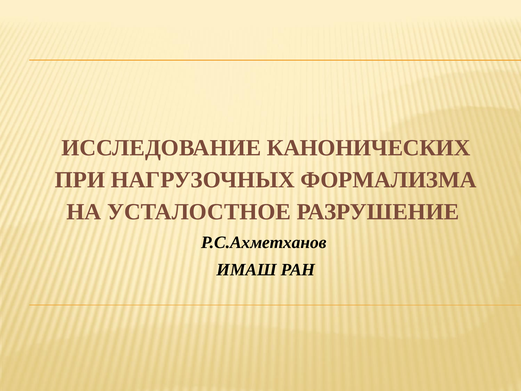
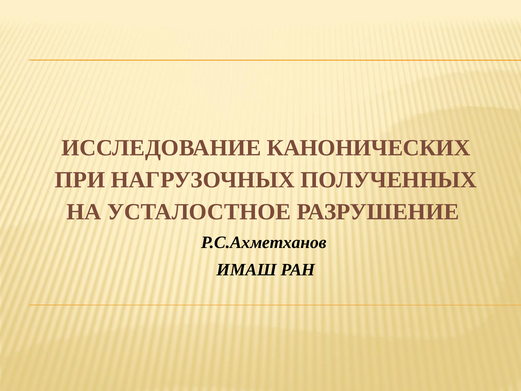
ФОРМАЛИЗМА: ФОРМАЛИЗМА -> ПОЛУЧЕННЫХ
